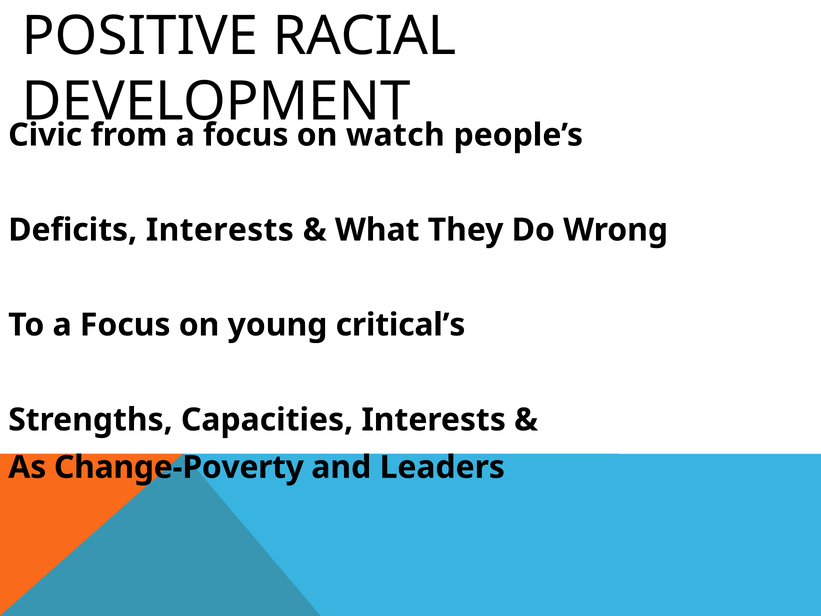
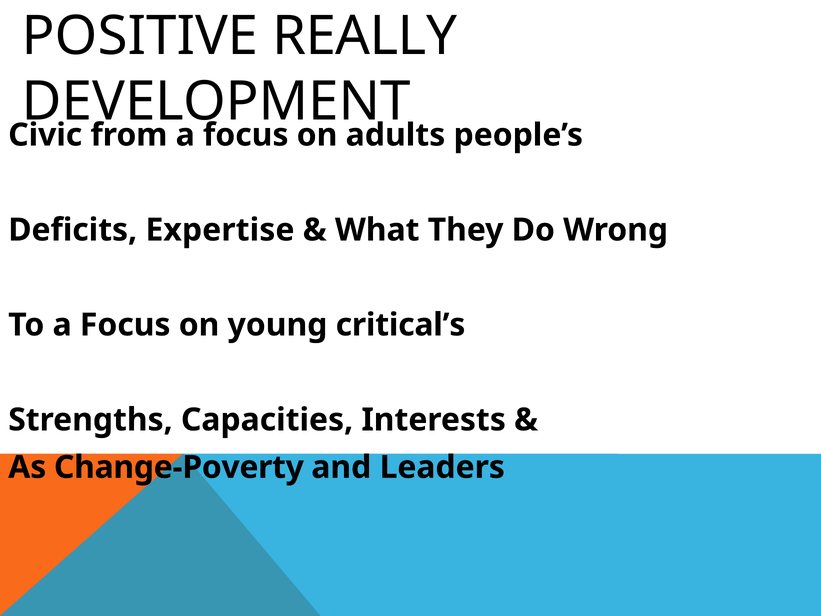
RACIAL: RACIAL -> REALLY
watch: watch -> adults
Deficits Interests: Interests -> Expertise
